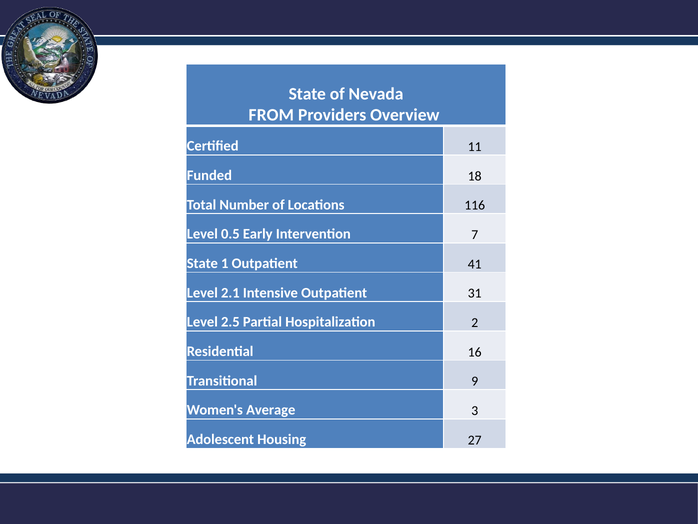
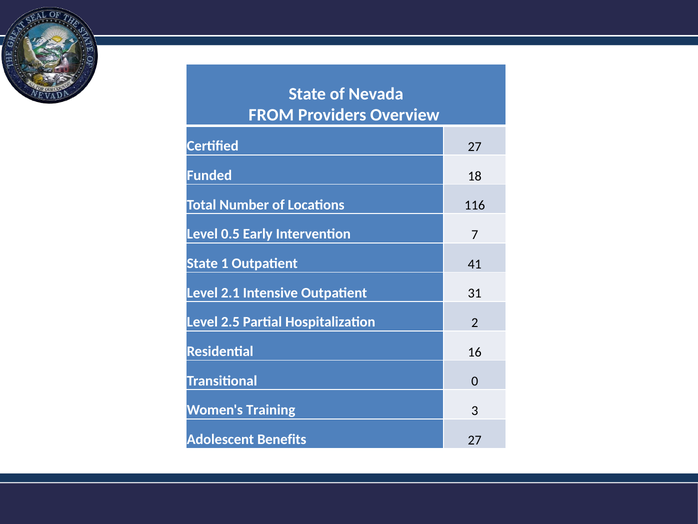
Certified 11: 11 -> 27
9: 9 -> 0
Average: Average -> Training
Housing: Housing -> Benefits
